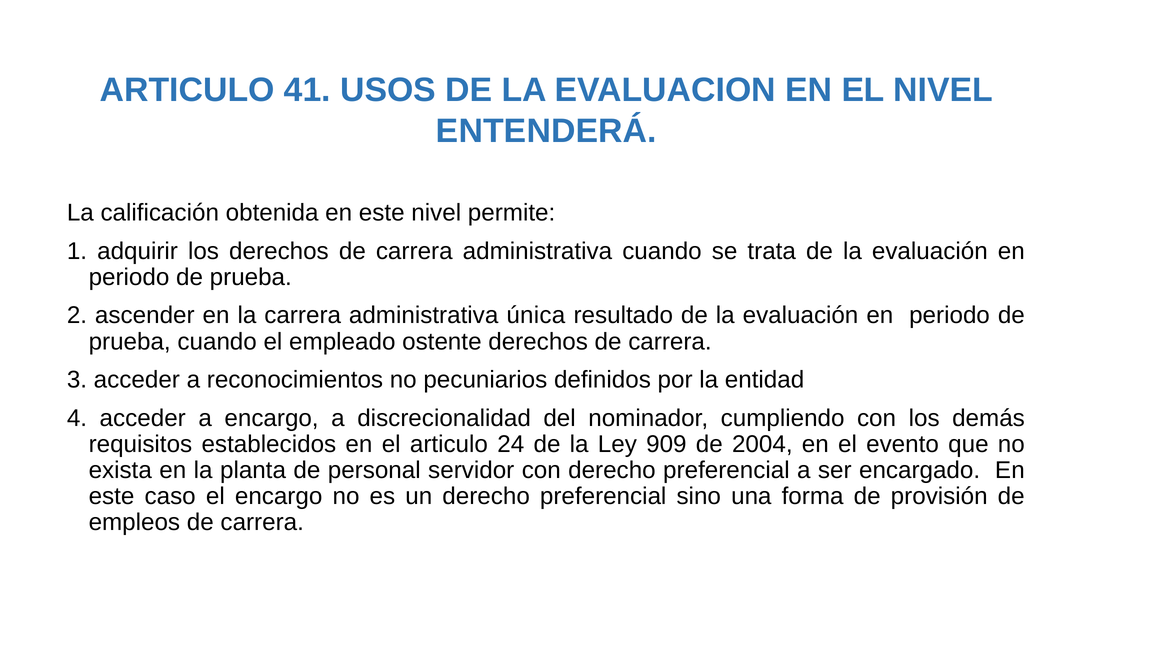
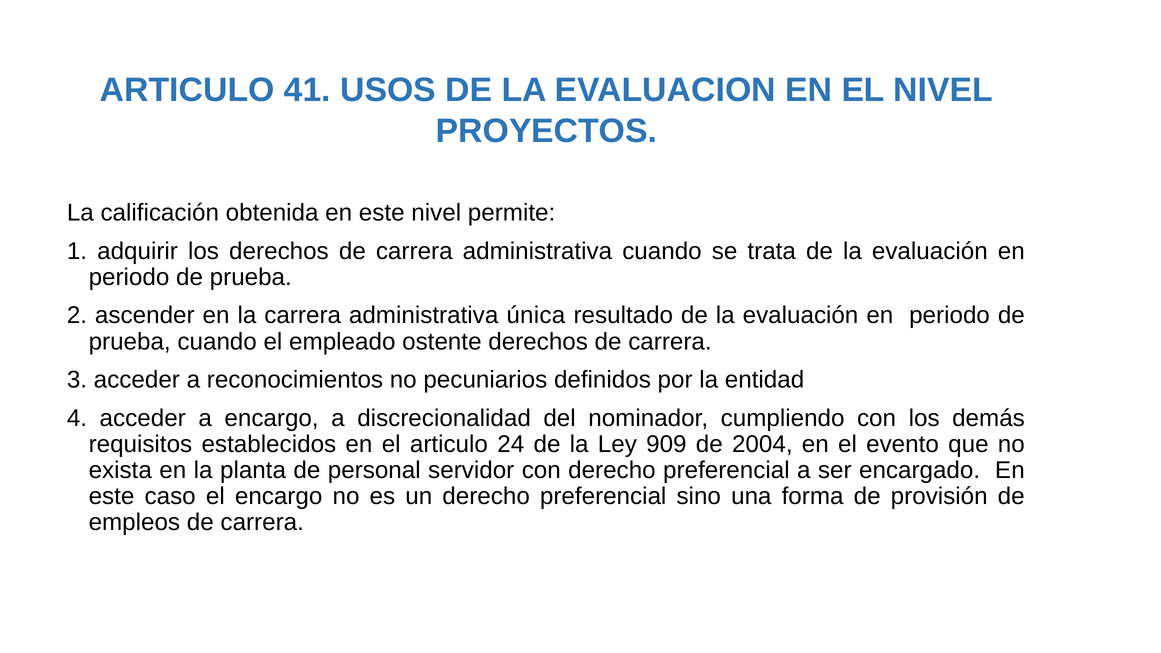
ENTENDERÁ: ENTENDERÁ -> PROYECTOS
